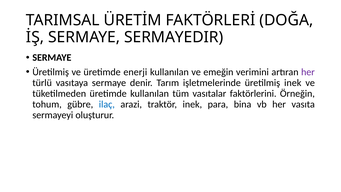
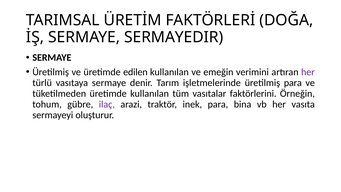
enerji: enerji -> edilen
üretilmiş inek: inek -> para
ilaç colour: blue -> purple
